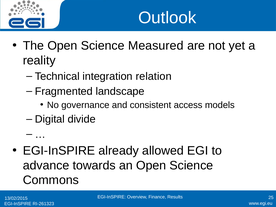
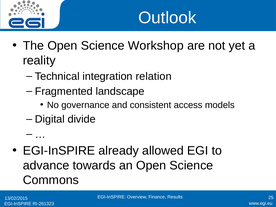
Measured: Measured -> Workshop
